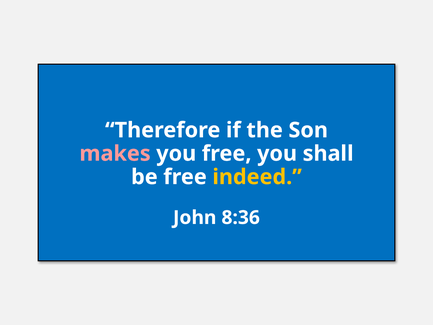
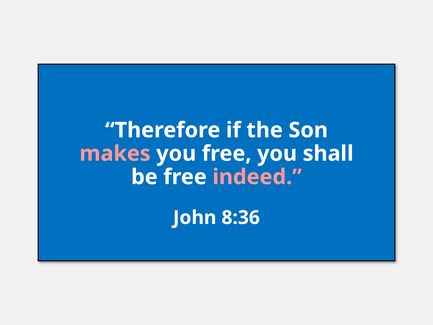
indeed colour: yellow -> pink
